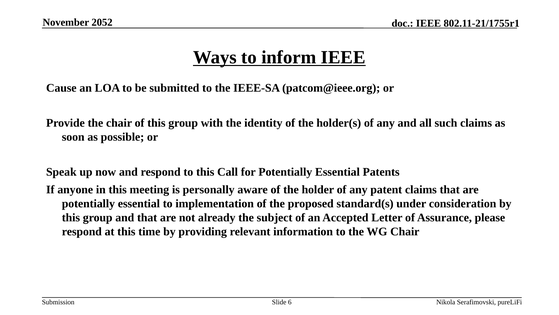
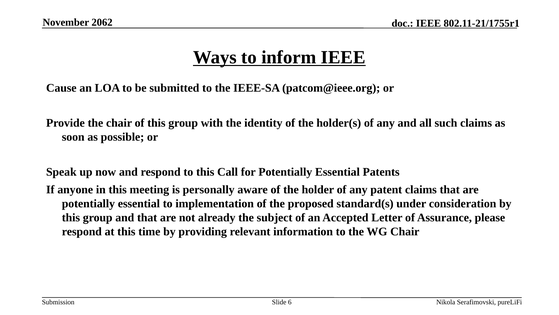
2052: 2052 -> 2062
